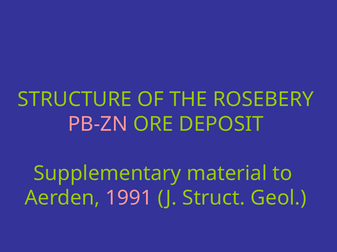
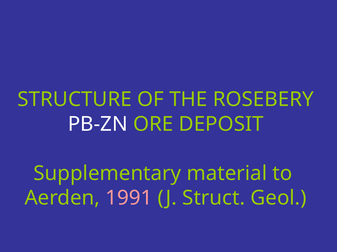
PB-ZN colour: pink -> white
